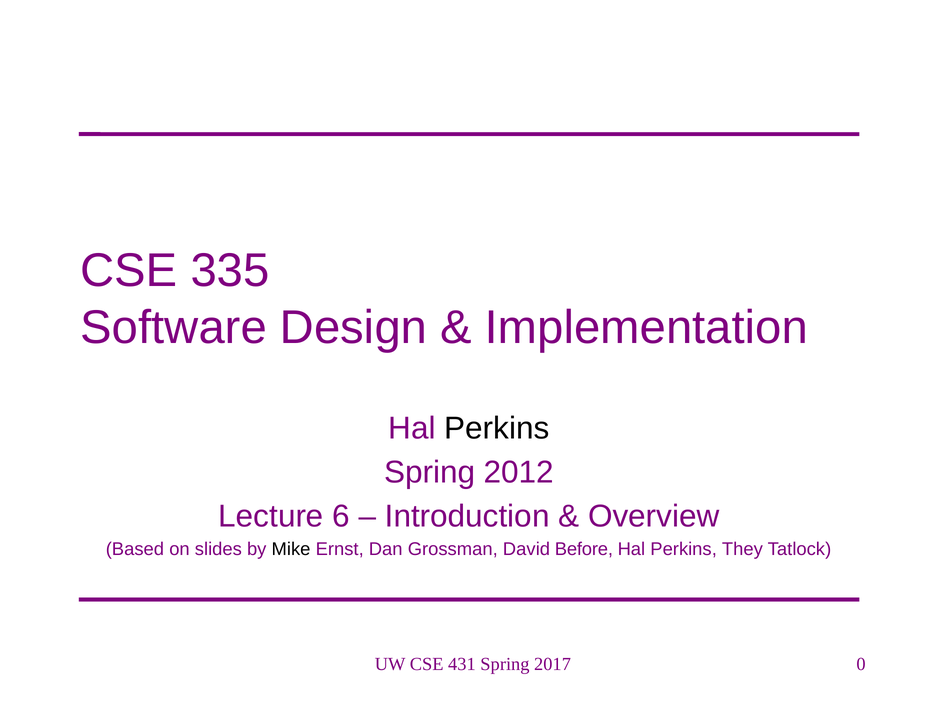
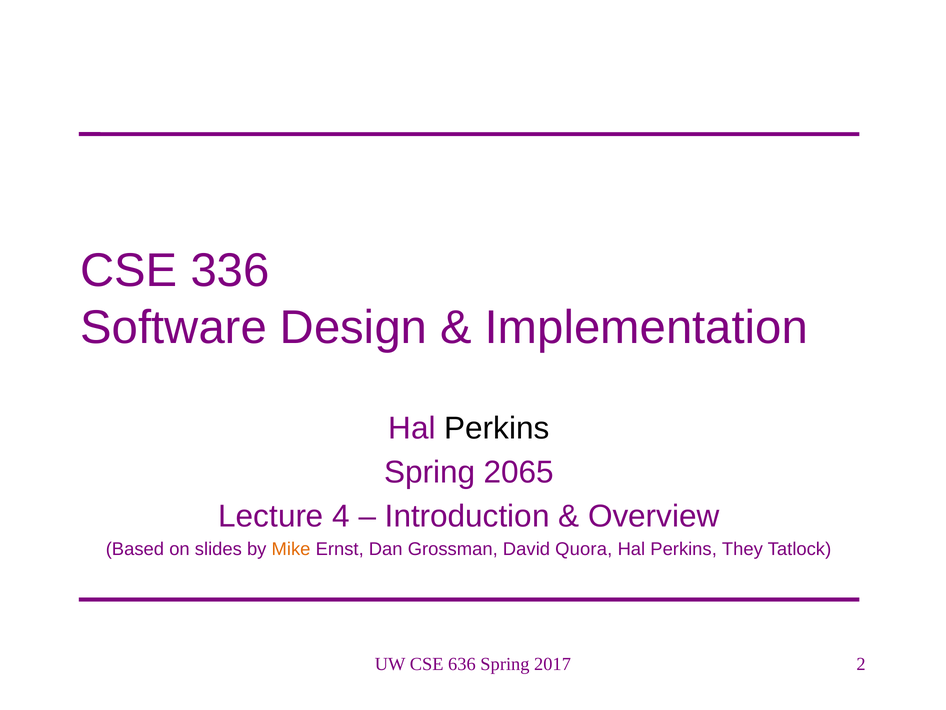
335: 335 -> 336
2012: 2012 -> 2065
6: 6 -> 4
Mike colour: black -> orange
Before: Before -> Quora
431: 431 -> 636
0: 0 -> 2
